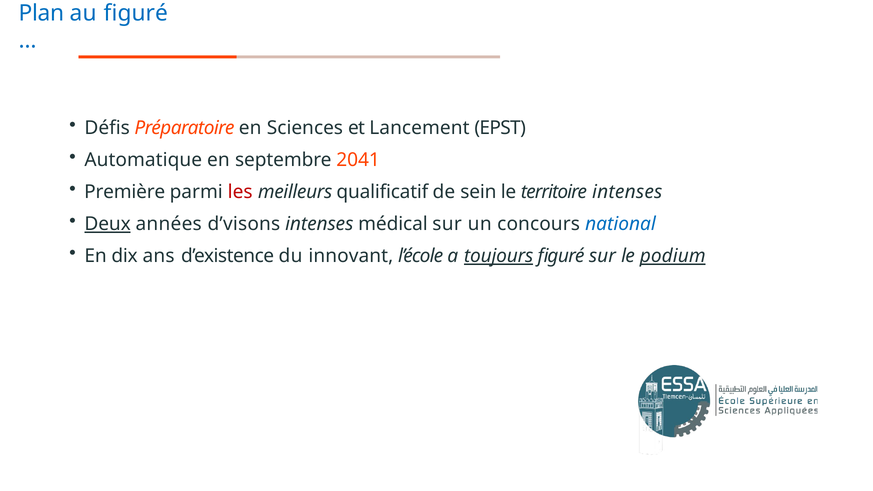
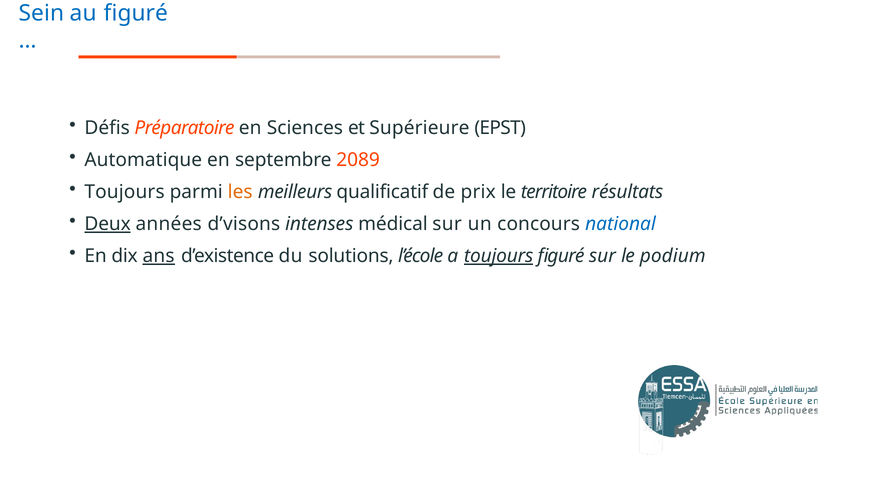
Plan: Plan -> Sein
Lancement: Lancement -> Supérieure
2041: 2041 -> 2089
Première at (125, 192): Première -> Toujours
les colour: red -> orange
sein: sein -> prix
territoire intenses: intenses -> résultats
ans underline: none -> present
innovant: innovant -> solutions
podium underline: present -> none
